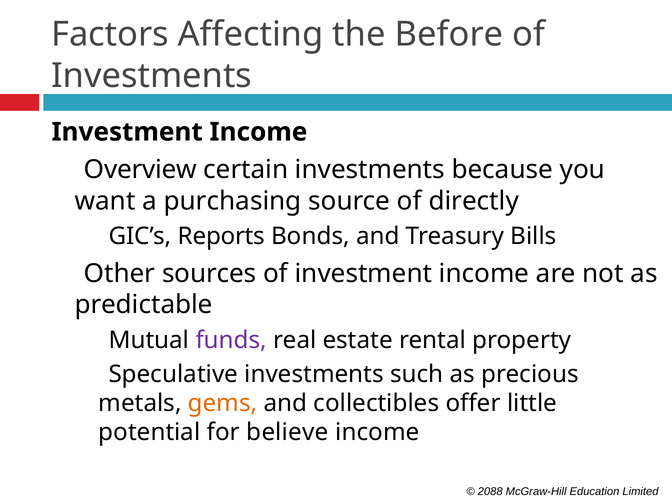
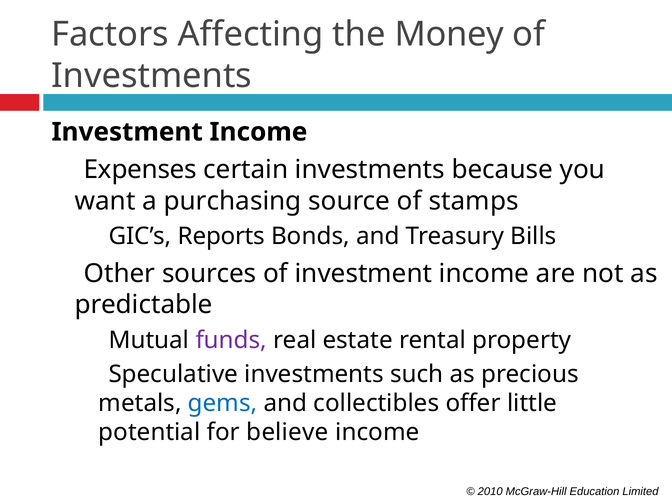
Before: Before -> Money
Overview: Overview -> Expenses
directly: directly -> stamps
gems colour: orange -> blue
2088: 2088 -> 2010
